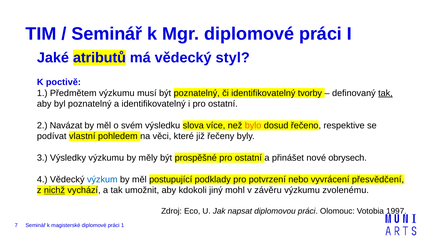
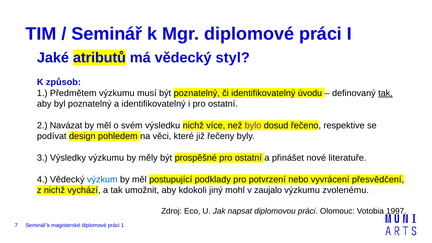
poctivě: poctivě -> způsob
tvorby: tvorby -> úvodu
výsledku slova: slova -> nichž
bylo colour: orange -> purple
vlastní: vlastní -> design
obrysech: obrysech -> literatuře
nichž at (54, 190) underline: present -> none
závěru: závěru -> zaujalo
